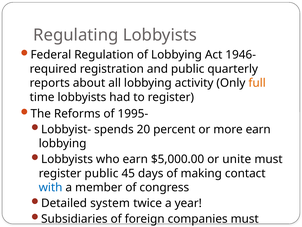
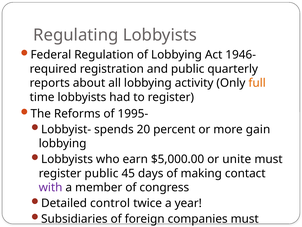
more earn: earn -> gain
with colour: blue -> purple
system: system -> control
